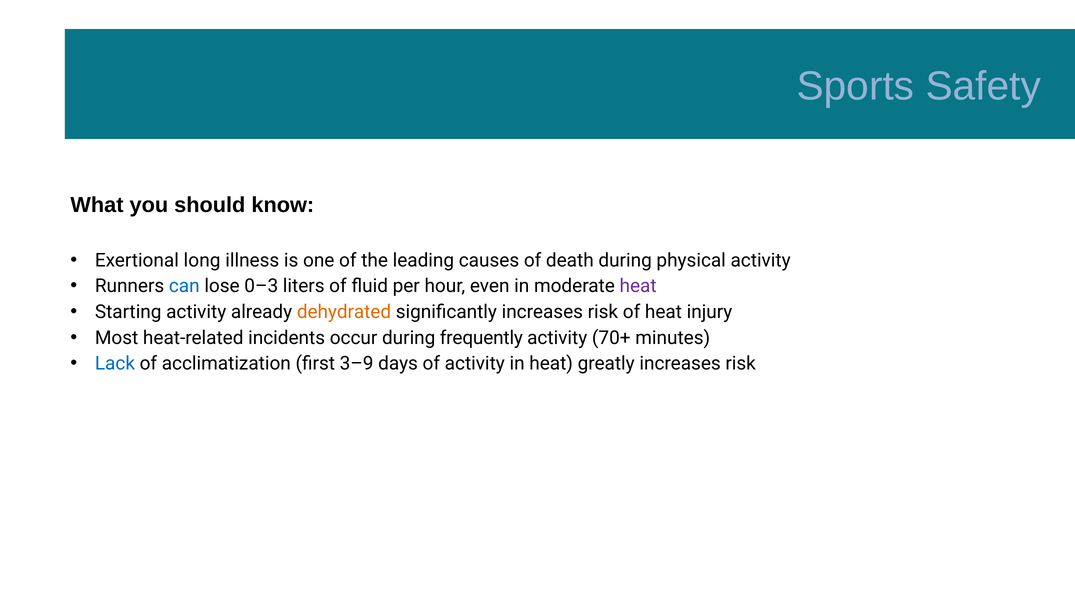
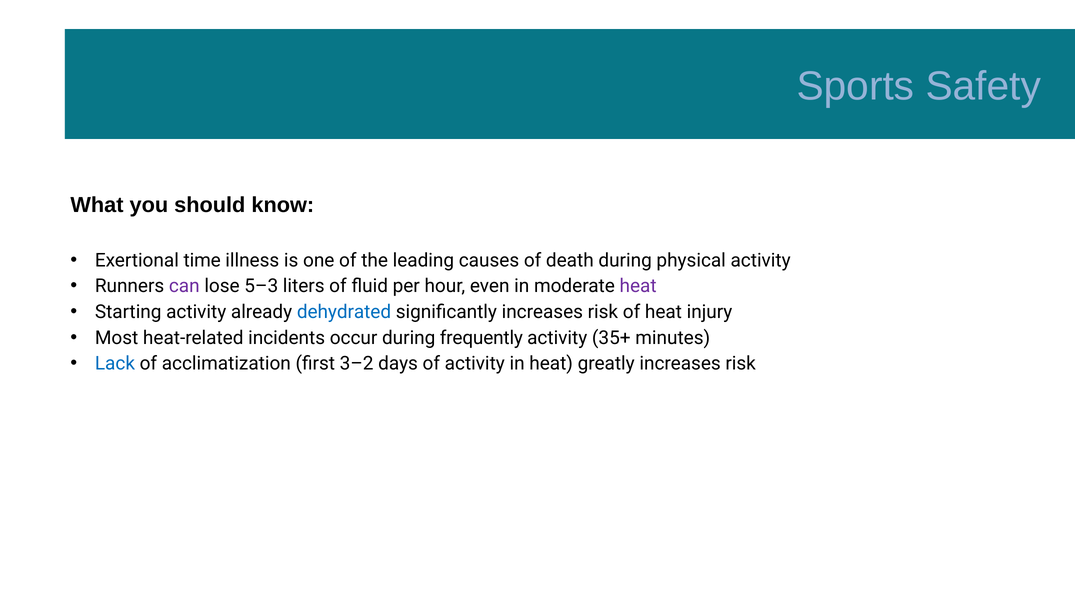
long: long -> time
can colour: blue -> purple
0–3: 0–3 -> 5–3
dehydrated colour: orange -> blue
70+: 70+ -> 35+
3–9: 3–9 -> 3–2
